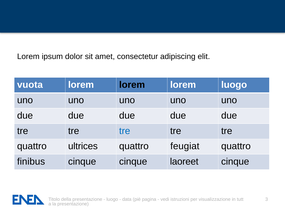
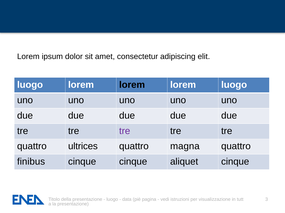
vuota at (30, 85): vuota -> luogo
tre at (125, 131) colour: blue -> purple
feugiat: feugiat -> magna
laoreet: laoreet -> aliquet
